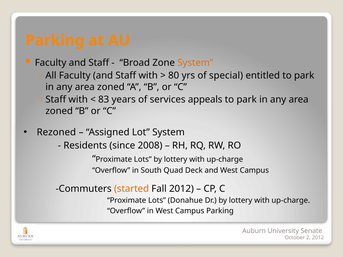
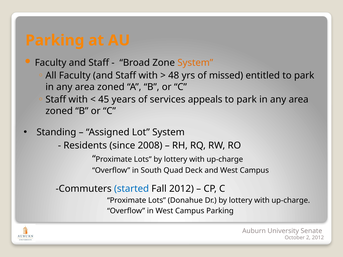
80: 80 -> 48
special: special -> missed
83: 83 -> 45
Rezoned: Rezoned -> Standing
started colour: orange -> blue
